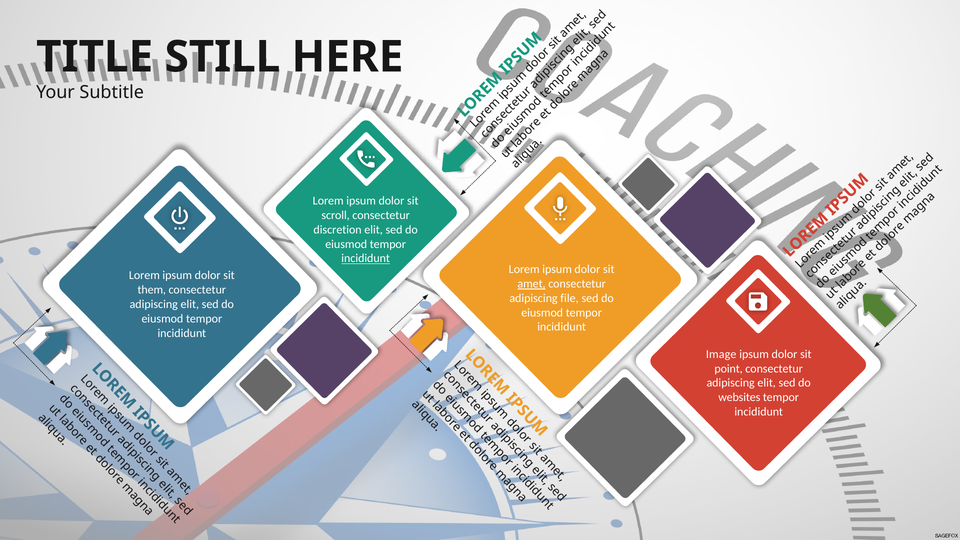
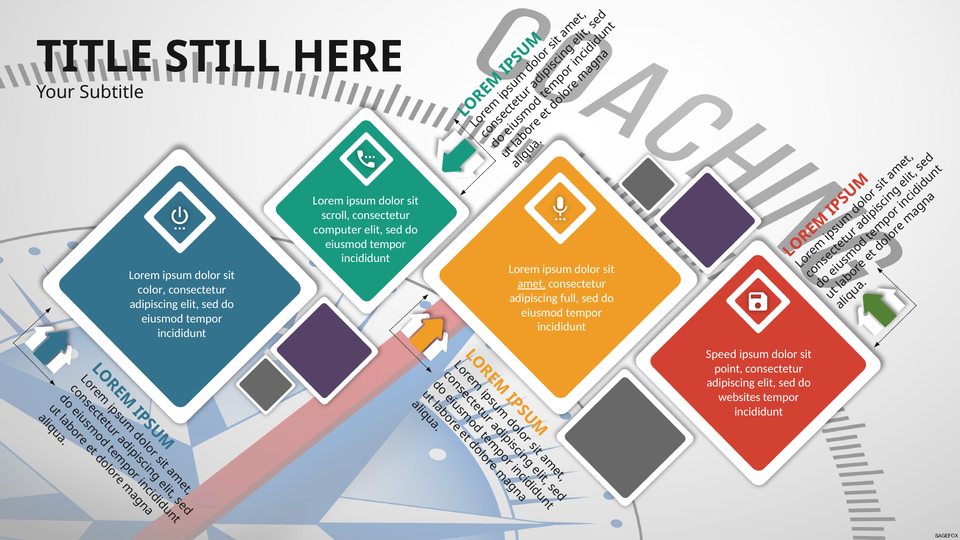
discretion: discretion -> computer
incididunt at (366, 258) underline: present -> none
them: them -> color
file: file -> full
Image: Image -> Speed
